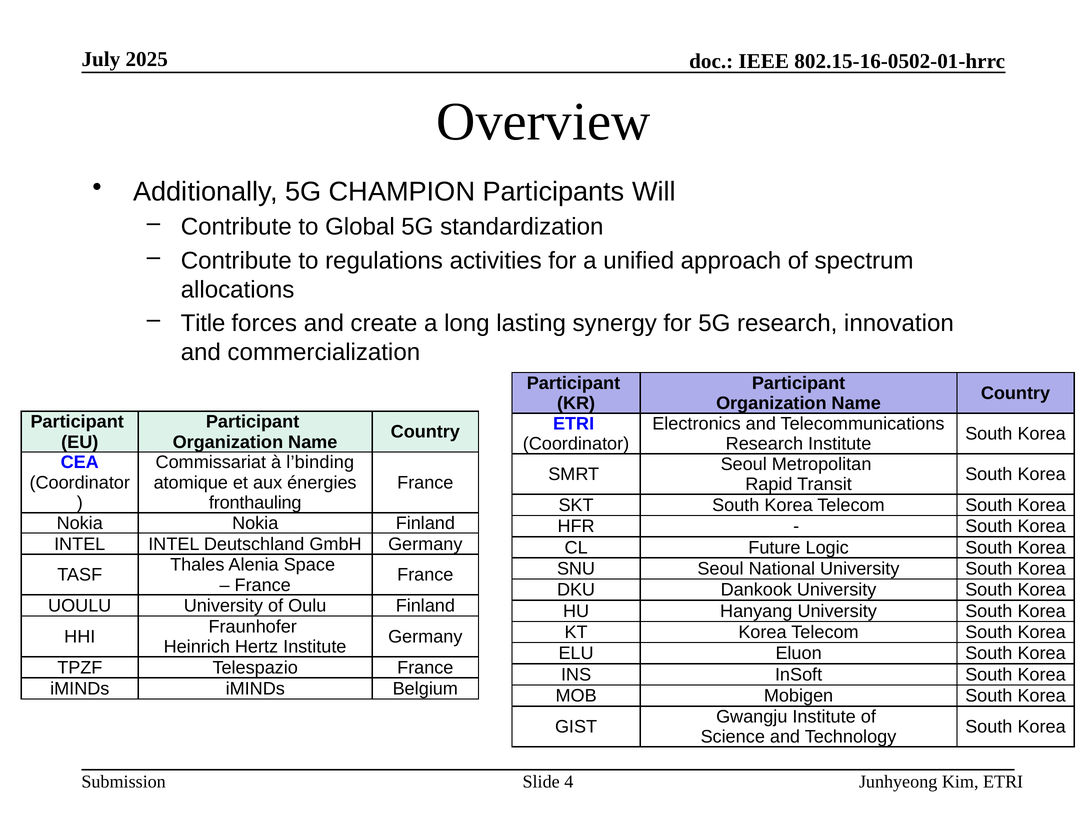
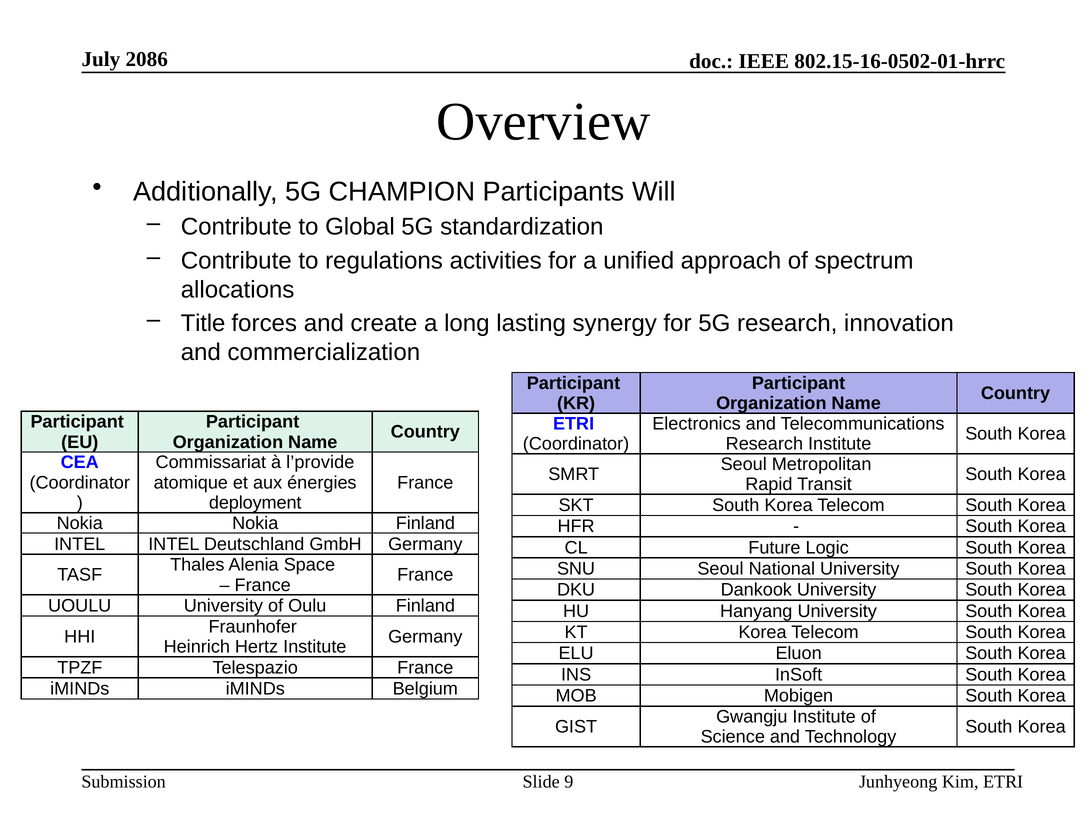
2025: 2025 -> 2086
l’binding: l’binding -> l’provide
fronthauling: fronthauling -> deployment
4: 4 -> 9
